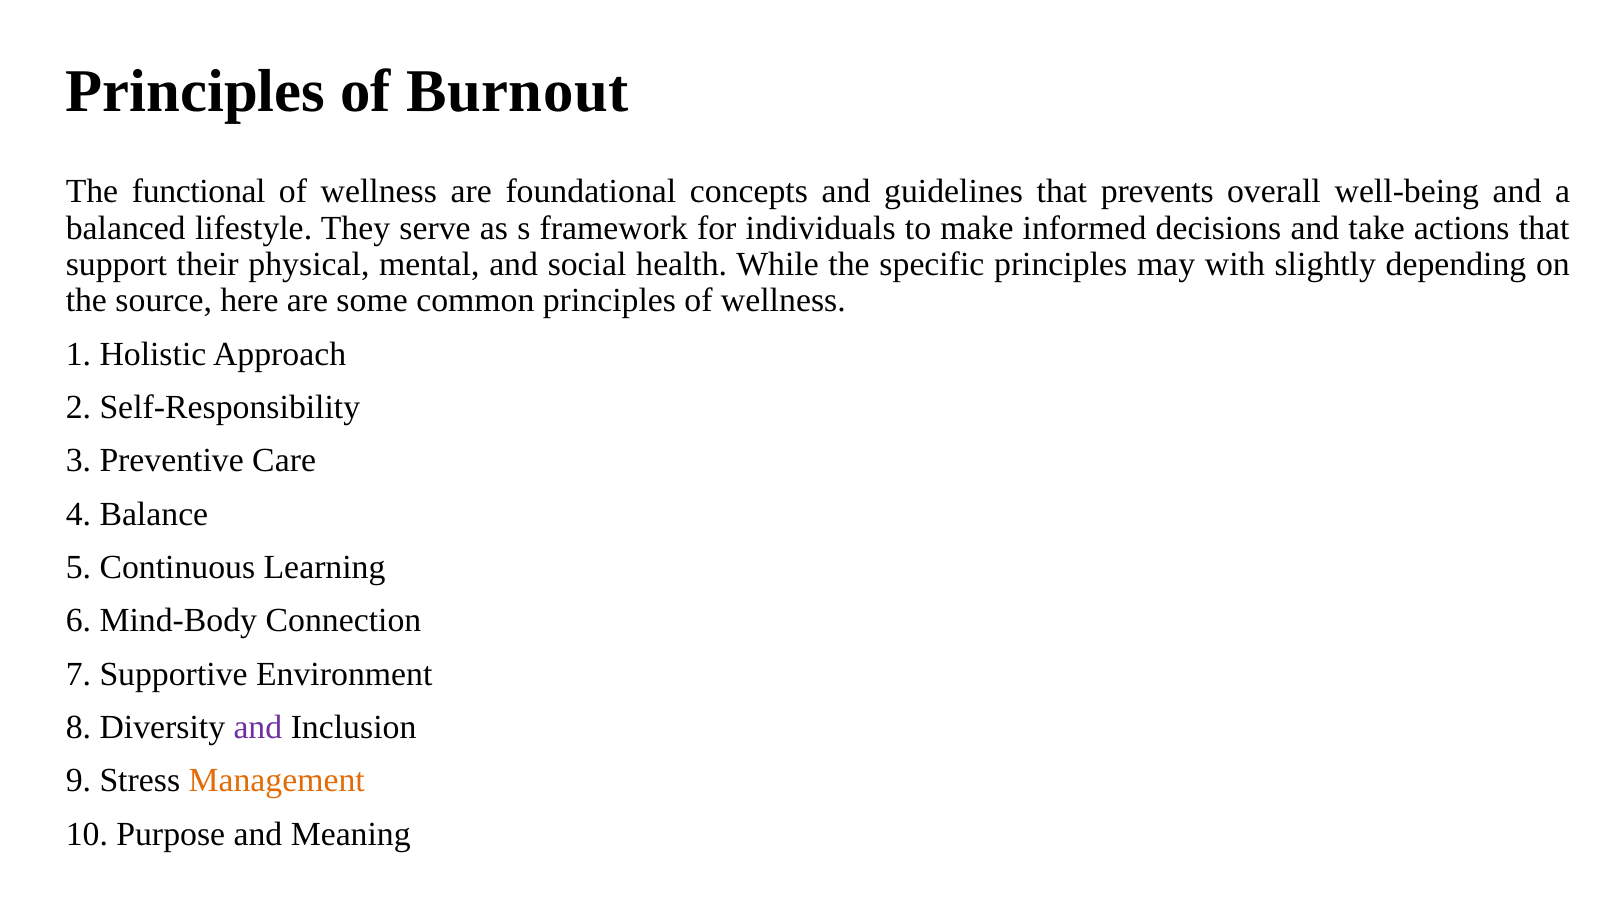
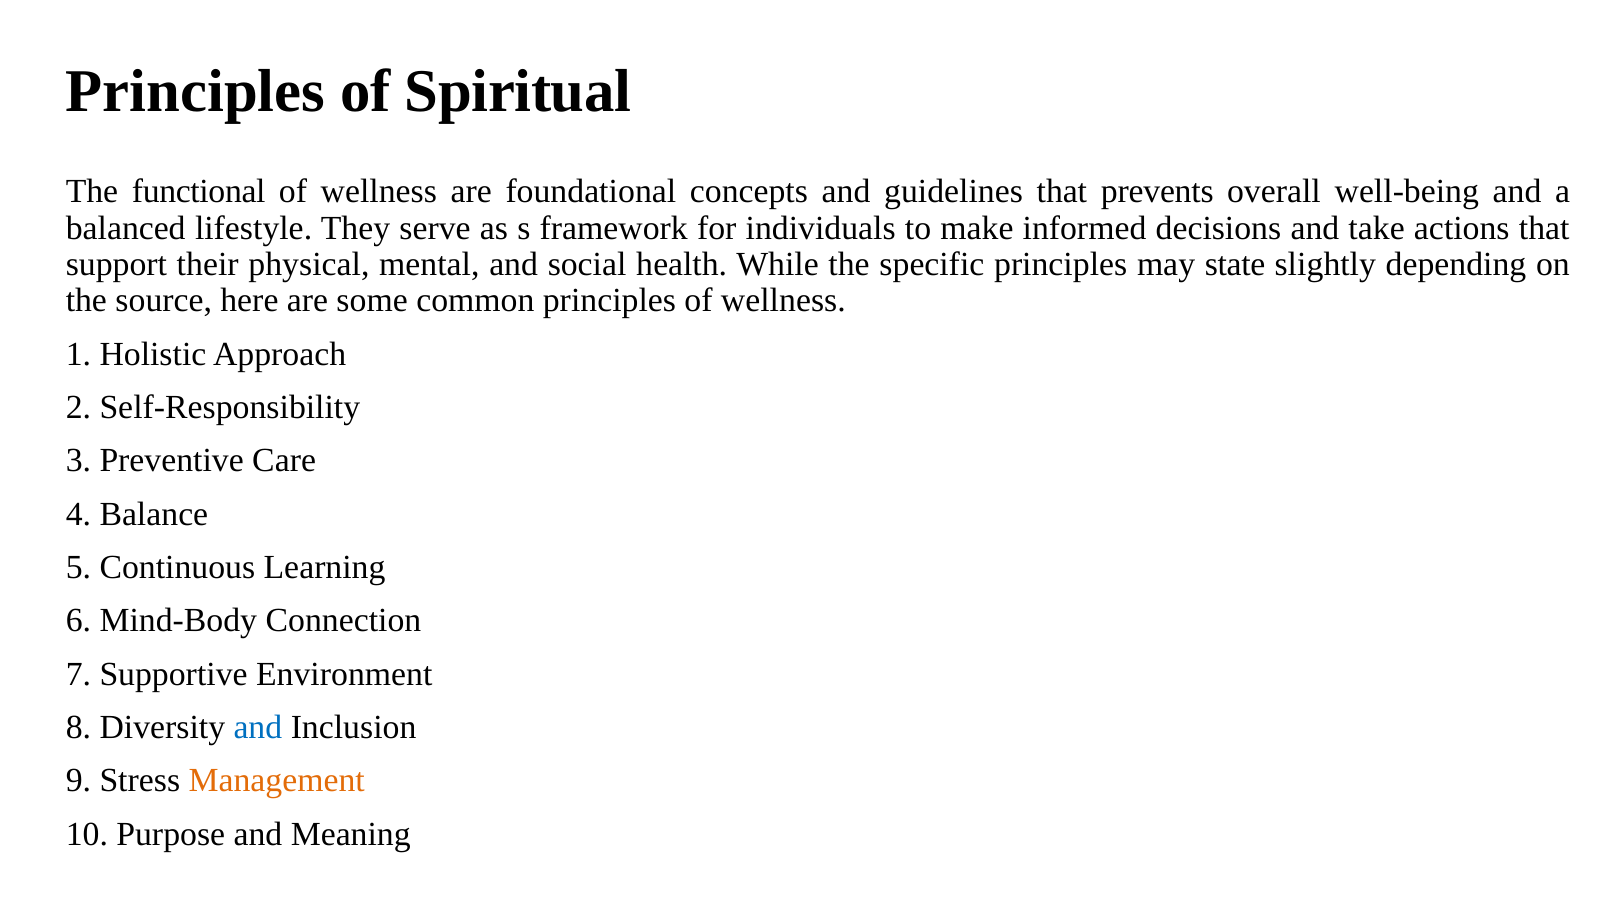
Burnout: Burnout -> Spiritual
with: with -> state
and at (258, 728) colour: purple -> blue
